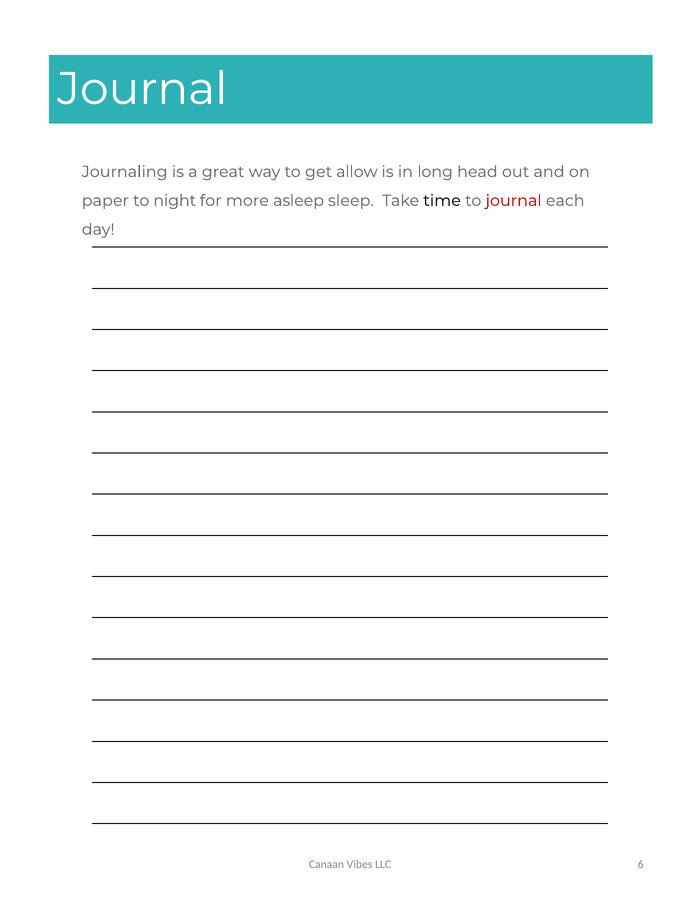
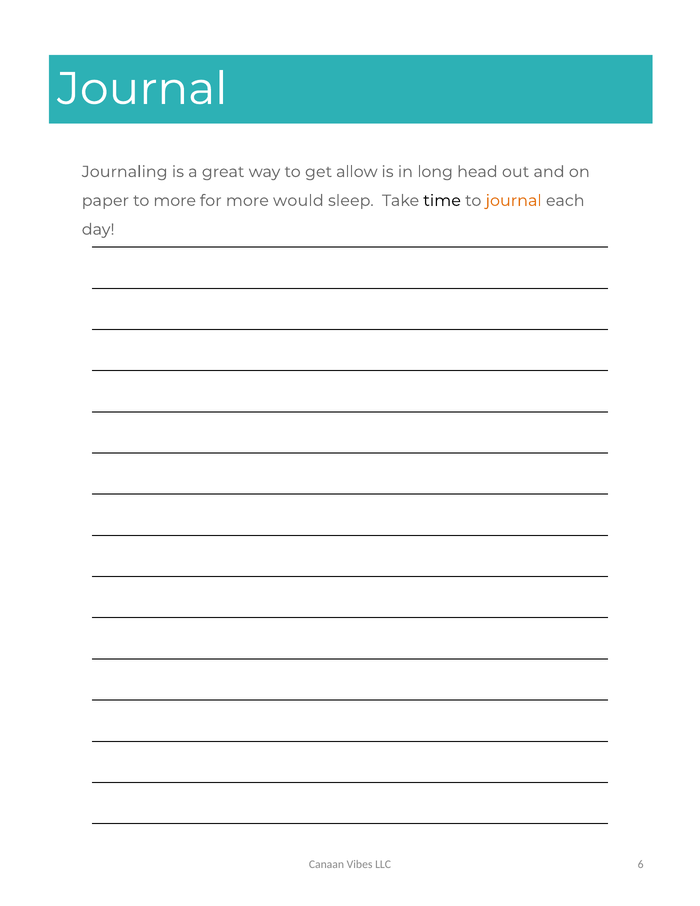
to night: night -> more
asleep: asleep -> would
journal at (514, 201) colour: red -> orange
